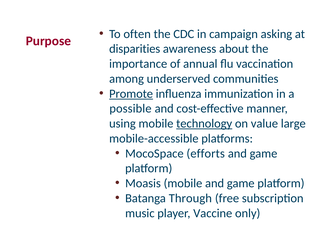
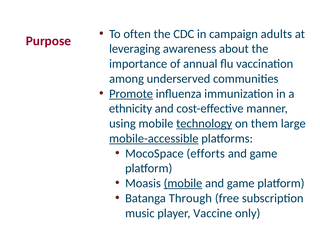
asking: asking -> adults
disparities: disparities -> leveraging
possible: possible -> ethnicity
value: value -> them
mobile-accessible underline: none -> present
mobile at (183, 183) underline: none -> present
